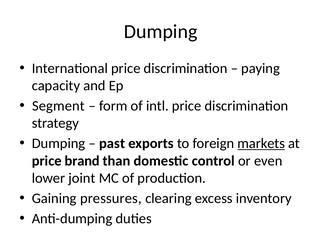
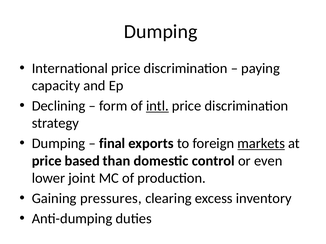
Segment: Segment -> Declining
intl underline: none -> present
past: past -> final
brand: brand -> based
